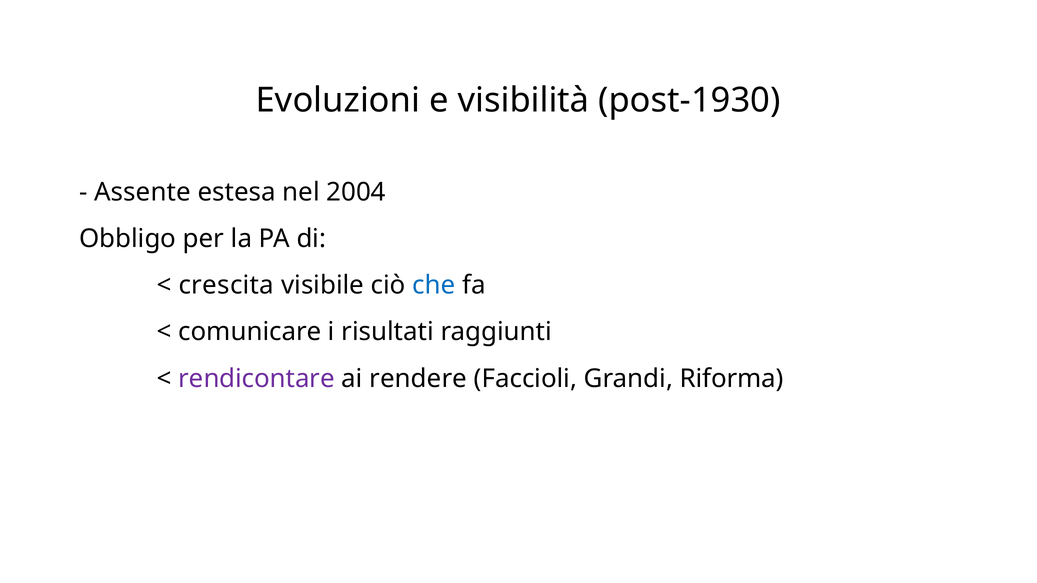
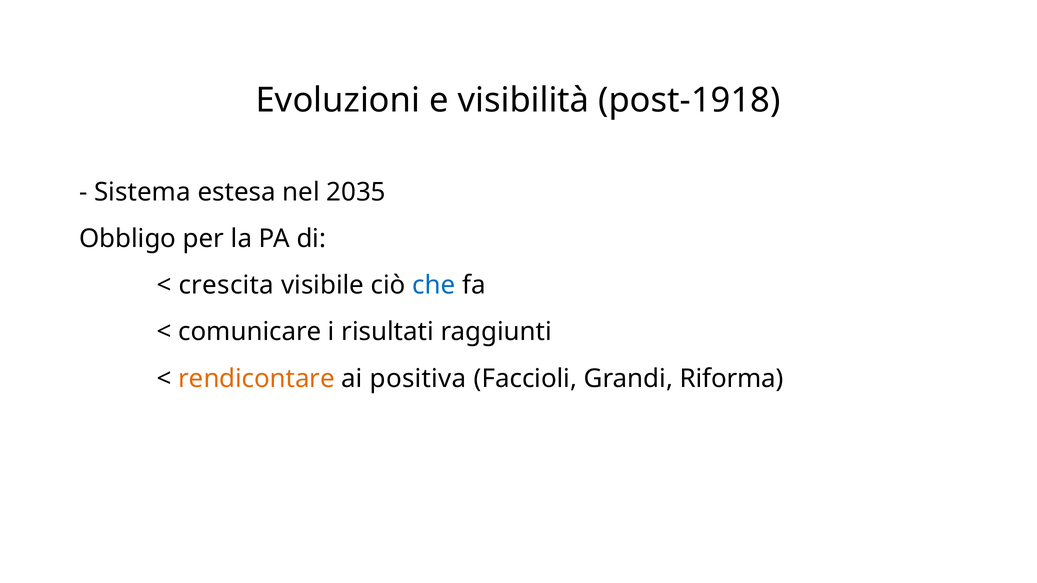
post-1930: post-1930 -> post-1918
Assente: Assente -> Sistema
2004: 2004 -> 2035
rendicontare colour: purple -> orange
rendere: rendere -> positiva
